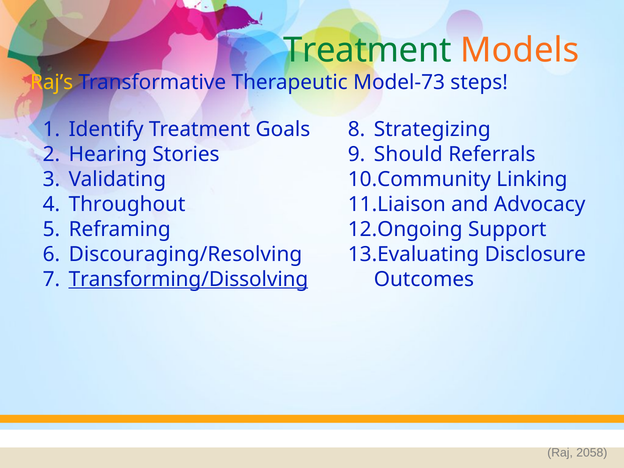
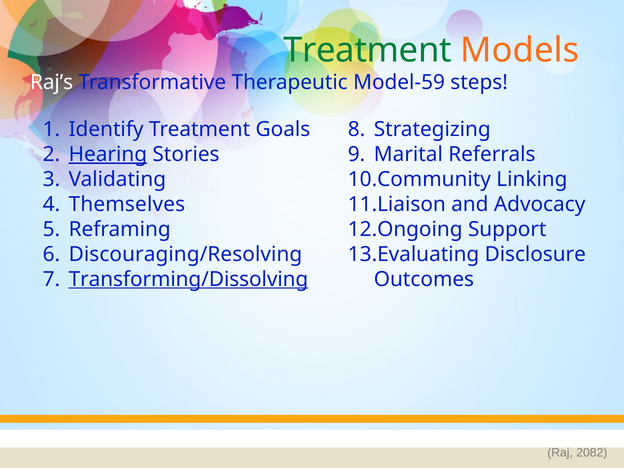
Raj’s colour: yellow -> white
Model-73: Model-73 -> Model-59
Hearing underline: none -> present
Should: Should -> Marital
Throughout: Throughout -> Themselves
2058: 2058 -> 2082
